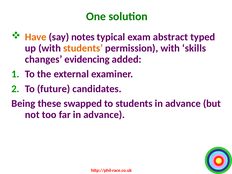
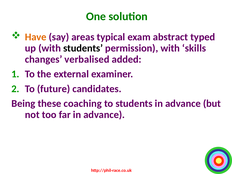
notes: notes -> areas
students at (83, 48) colour: orange -> black
evidencing: evidencing -> verbalised
swapped: swapped -> coaching
